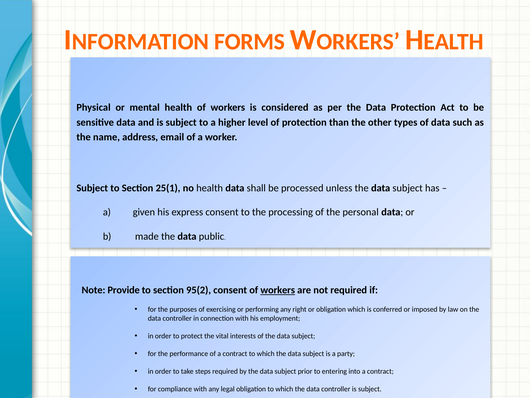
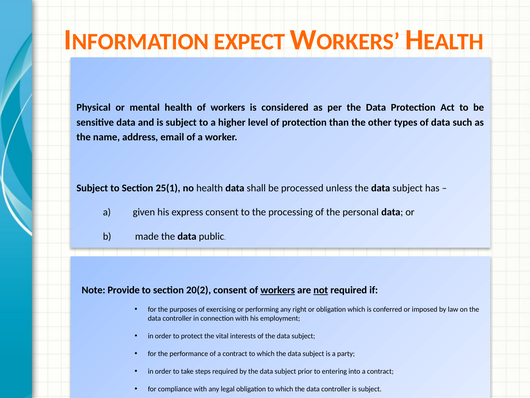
FORMS: FORMS -> EXPECT
95(2: 95(2 -> 20(2
not underline: none -> present
